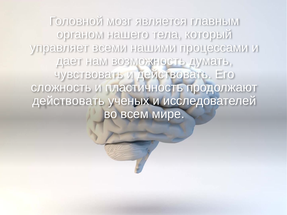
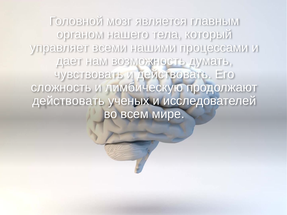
пластичность: пластичность -> лимбическую
